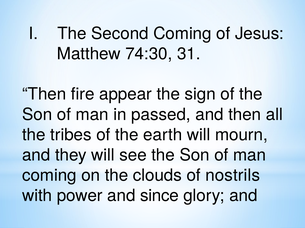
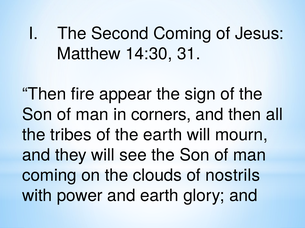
74:30: 74:30 -> 14:30
passed: passed -> corners
and since: since -> earth
